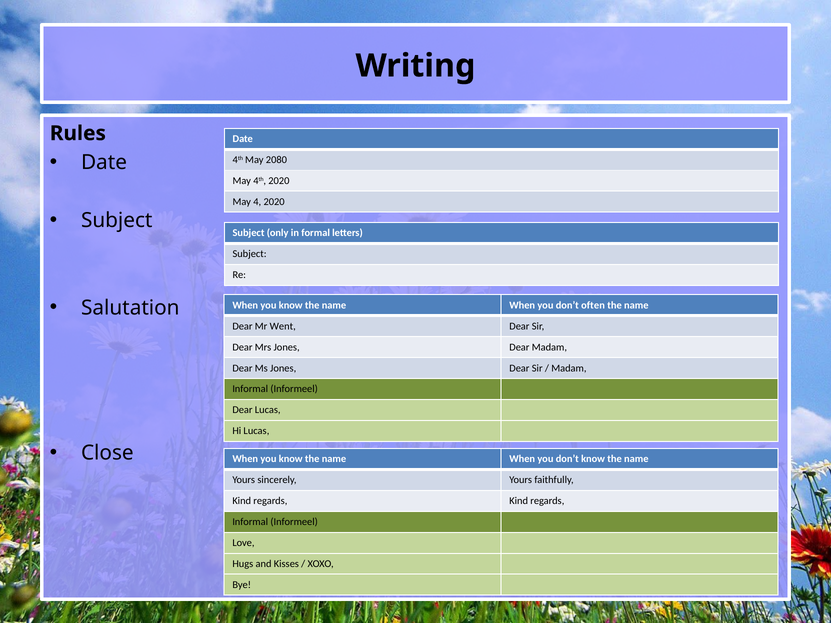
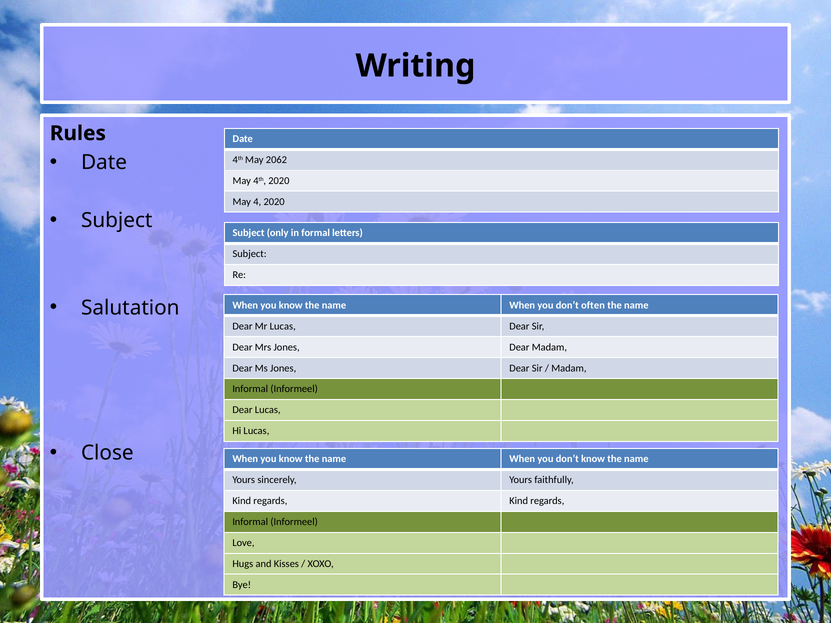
2080: 2080 -> 2062
Mr Went: Went -> Lucas
